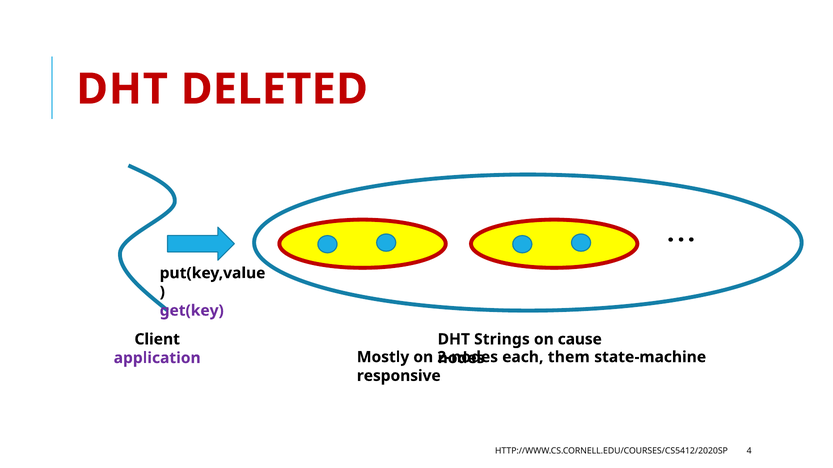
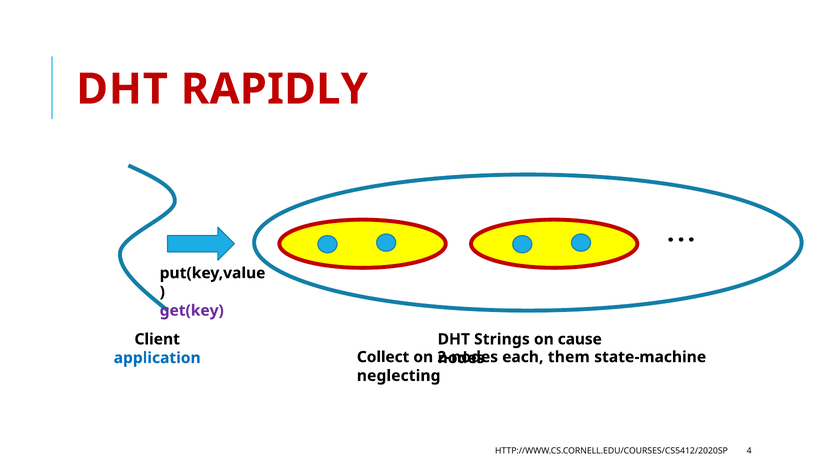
DELETED: DELETED -> RAPIDLY
Mostly: Mostly -> Collect
application colour: purple -> blue
responsive: responsive -> neglecting
